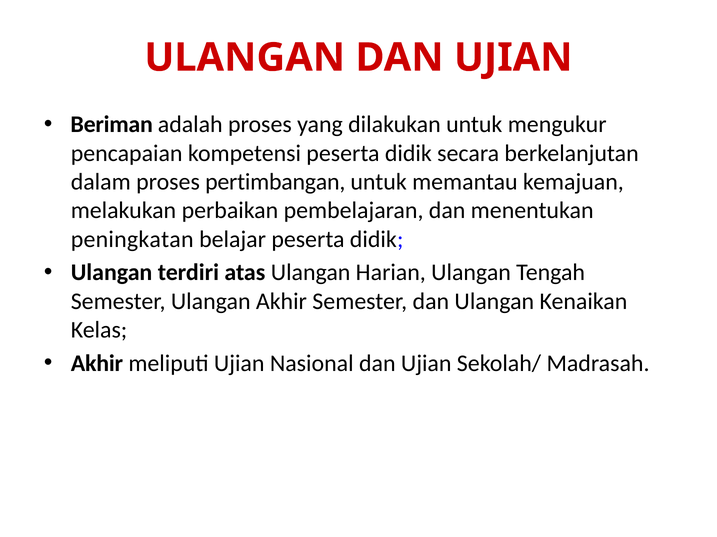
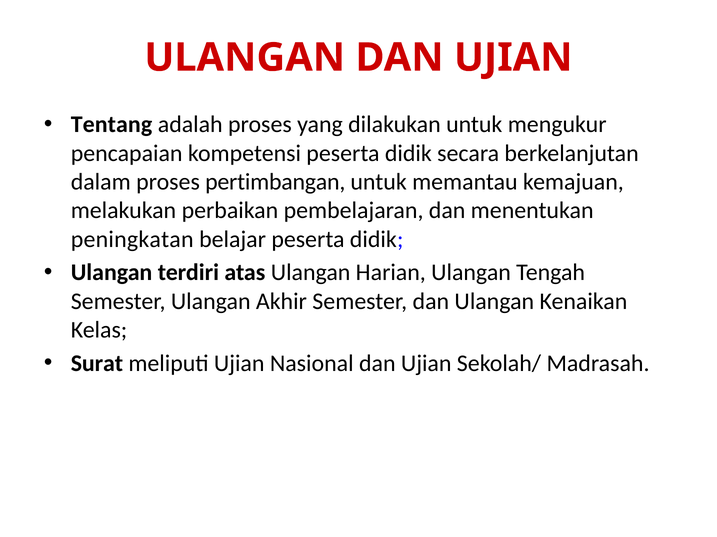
Beriman: Beriman -> Tentang
Akhir at (97, 364): Akhir -> Surat
